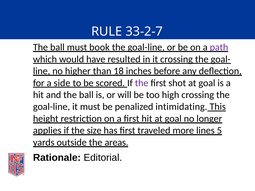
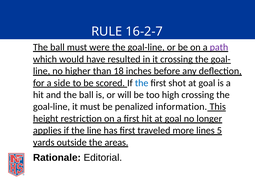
33-2-7: 33-2-7 -> 16-2-7
book: book -> were
the at (142, 83) colour: purple -> blue
intimidating: intimidating -> information
the size: size -> line
